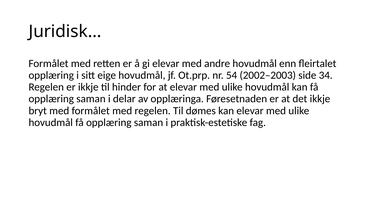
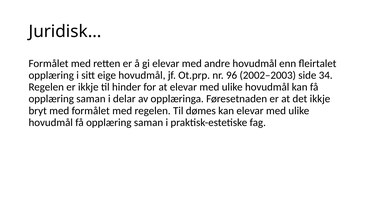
54: 54 -> 96
